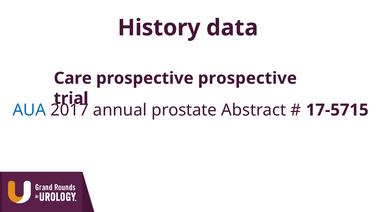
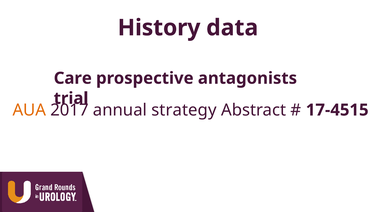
prospective prospective: prospective -> antagonists
AUA colour: blue -> orange
prostate: prostate -> strategy
17-5715: 17-5715 -> 17-4515
